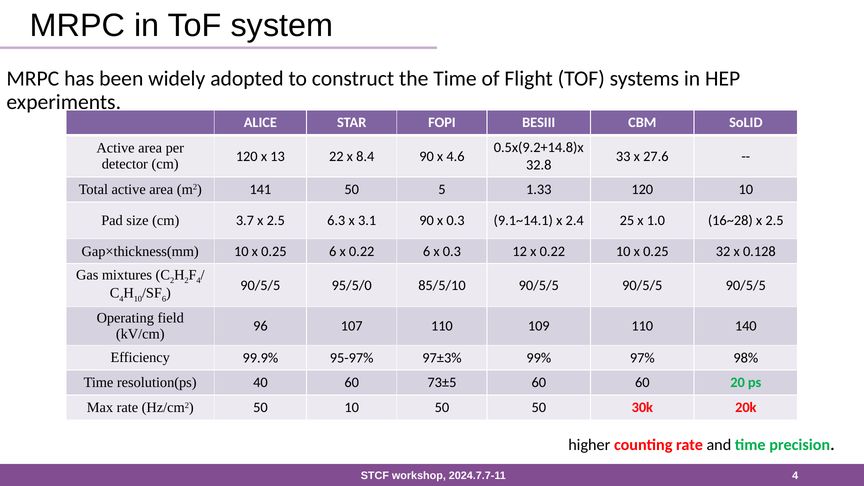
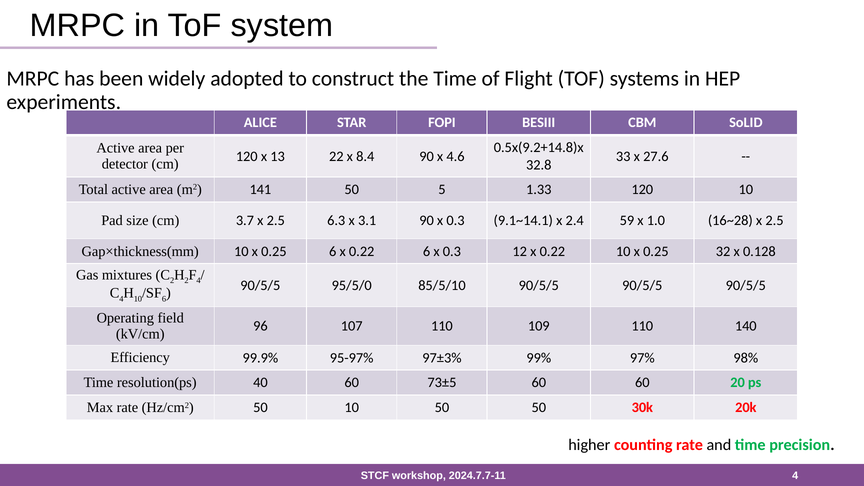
25: 25 -> 59
